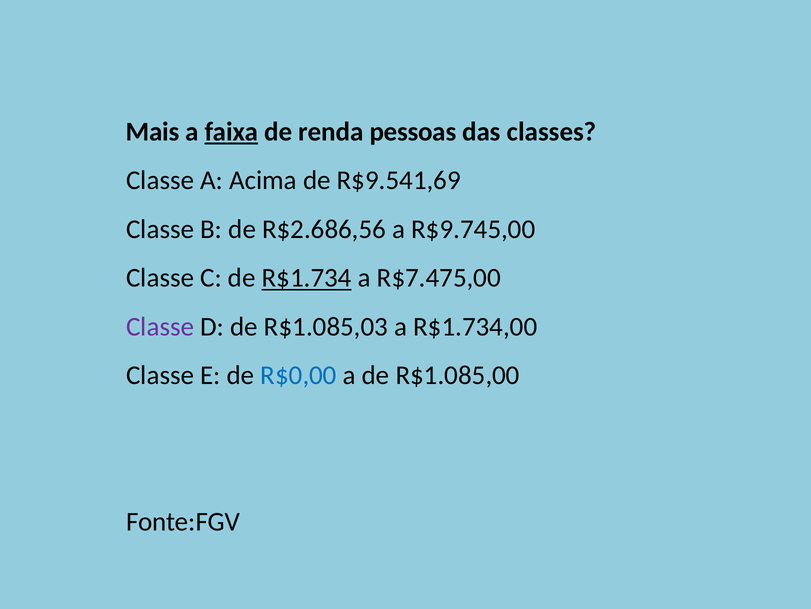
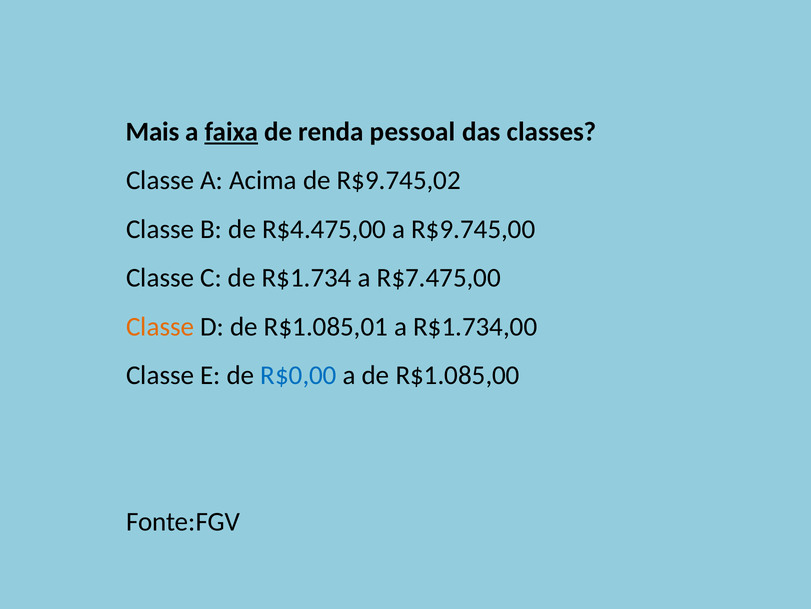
pessoas: pessoas -> pessoal
R$9.541,69: R$9.541,69 -> R$9.745,02
R$2.686,56: R$2.686,56 -> R$4.475,00
R$1.734 underline: present -> none
Classe at (160, 326) colour: purple -> orange
R$1.085,03: R$1.085,03 -> R$1.085,01
